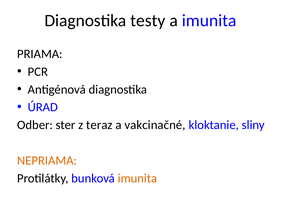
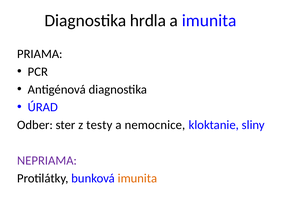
testy: testy -> hrdla
teraz: teraz -> testy
vakcinačné: vakcinačné -> nemocnice
NEPRIAMA colour: orange -> purple
